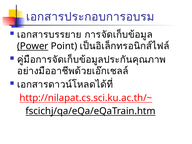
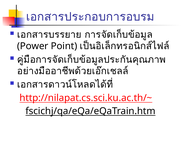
Power underline: present -> none
